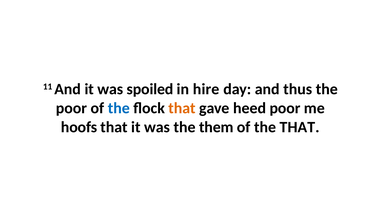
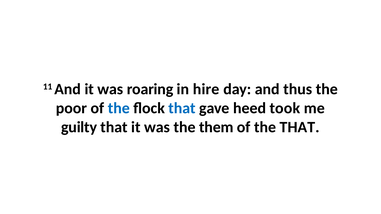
spoiled: spoiled -> roaring
that at (182, 108) colour: orange -> blue
heed poor: poor -> took
hoofs: hoofs -> guilty
